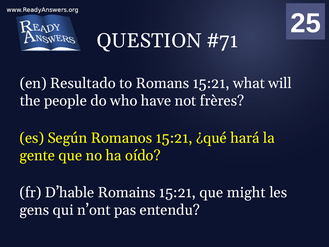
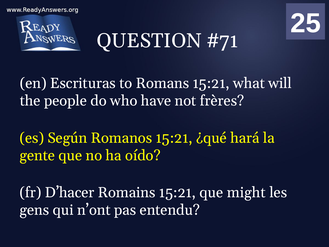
Resultado: Resultado -> Escrituras
D’hable: D’hable -> D’hacer
